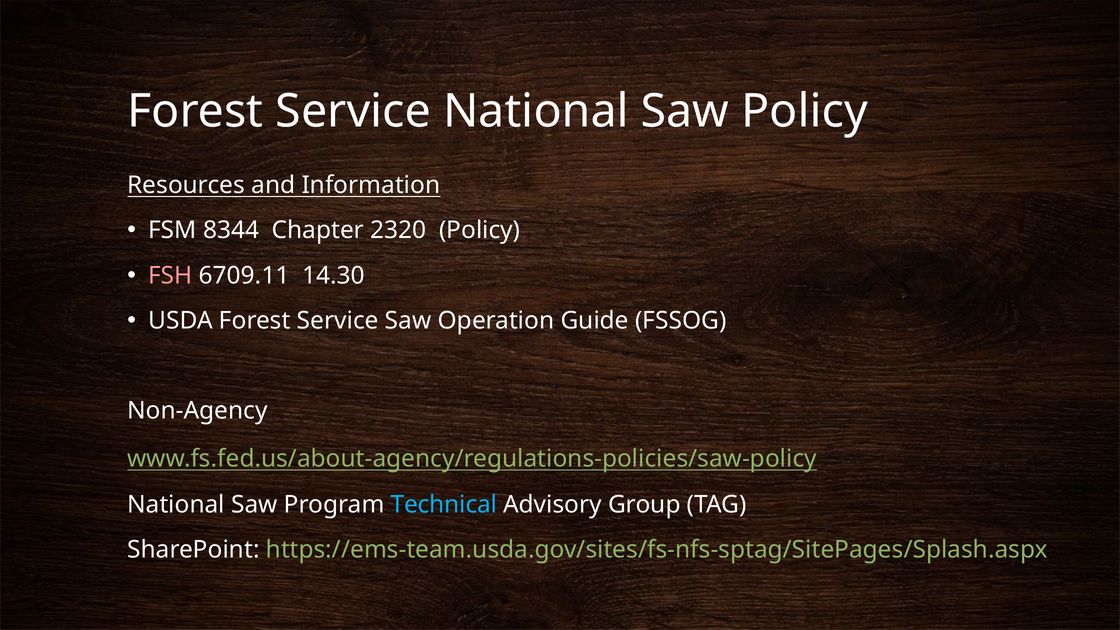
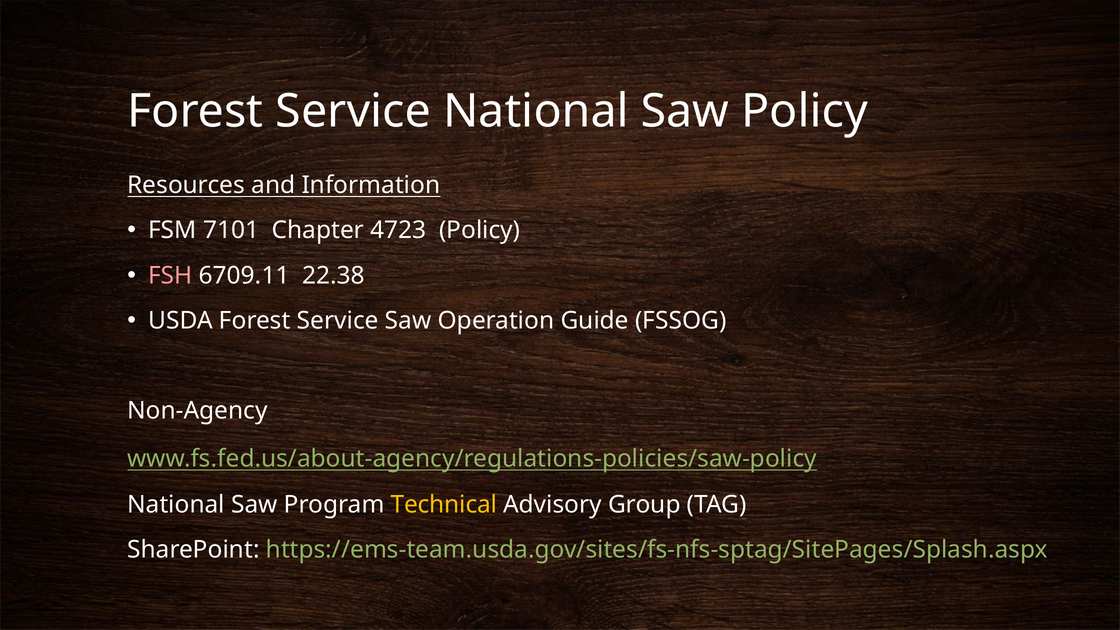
8344: 8344 -> 7101
2320: 2320 -> 4723
14.30: 14.30 -> 22.38
Technical colour: light blue -> yellow
